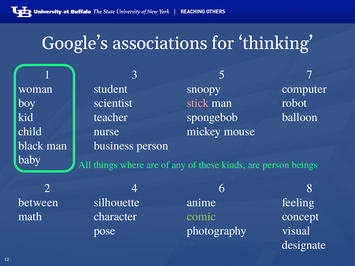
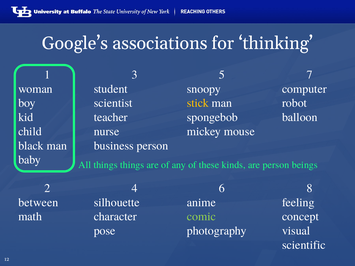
stick colour: pink -> yellow
things where: where -> things
designate: designate -> scientific
